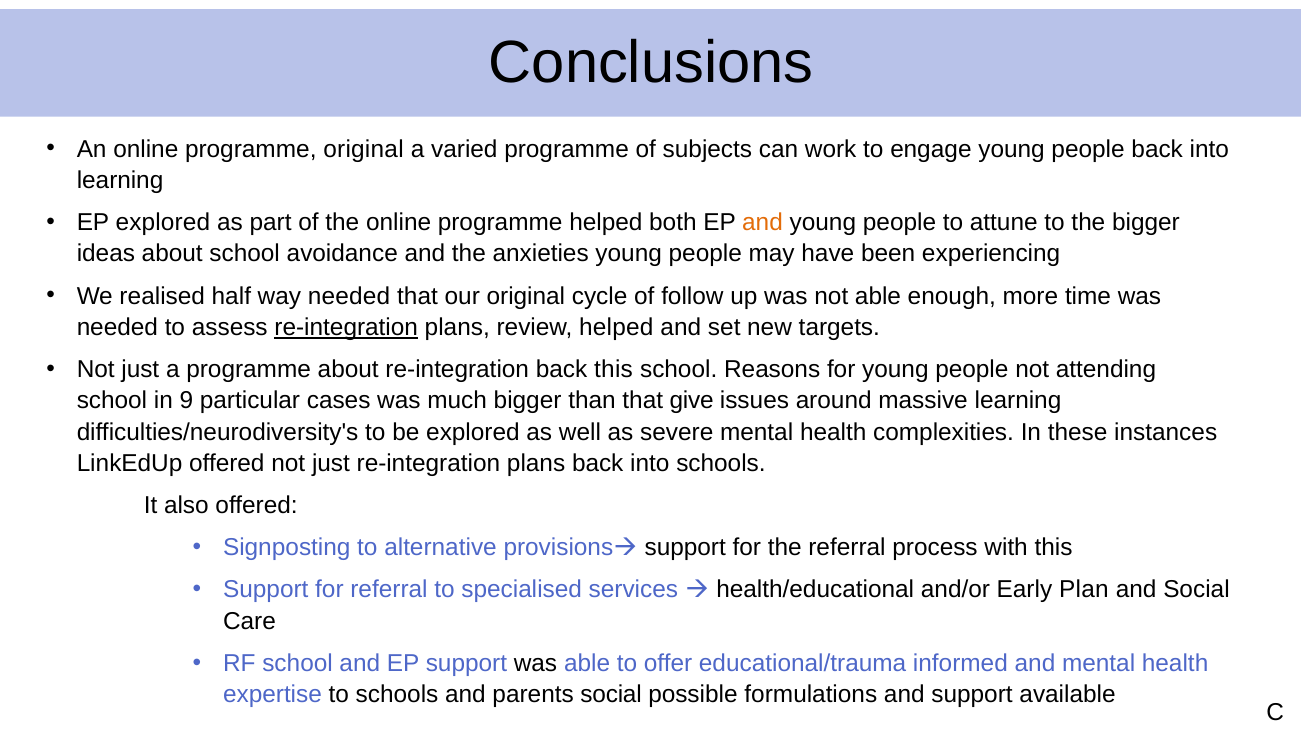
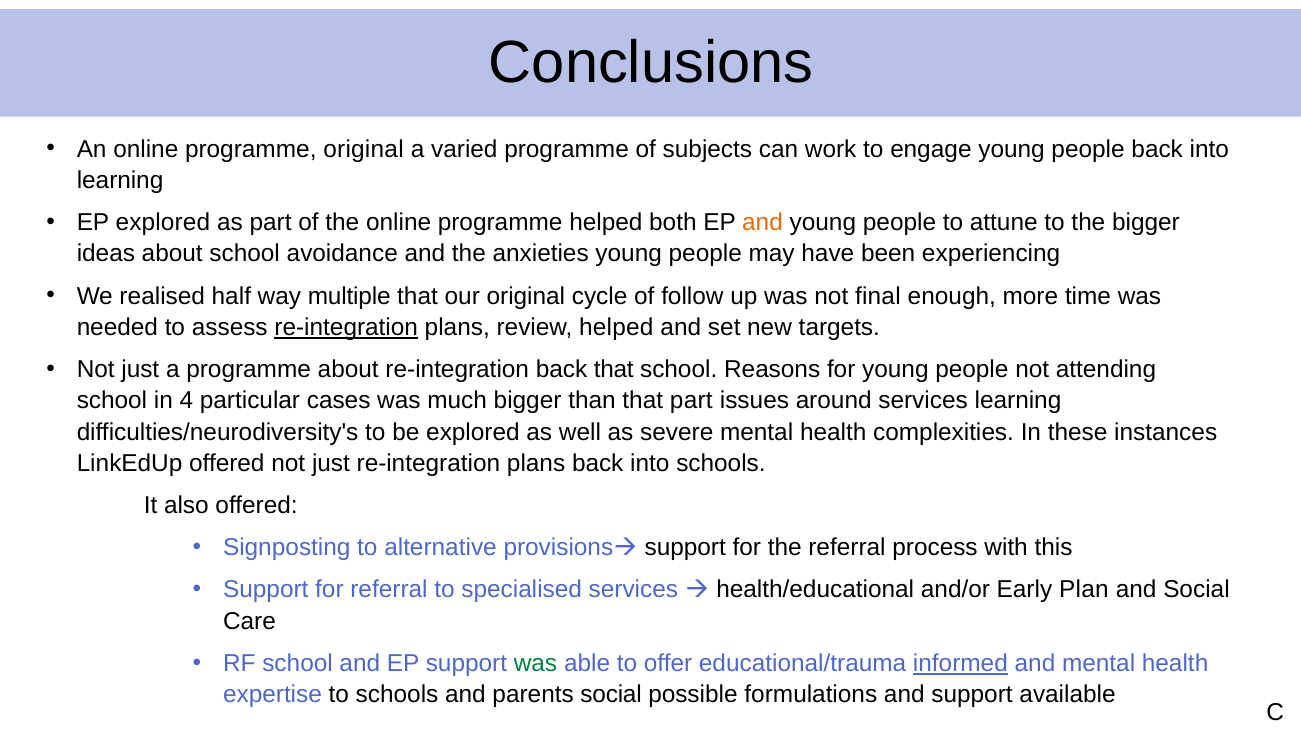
way needed: needed -> multiple
not able: able -> final
back this: this -> that
9: 9 -> 4
that give: give -> part
around massive: massive -> services
was at (535, 663) colour: black -> green
informed underline: none -> present
